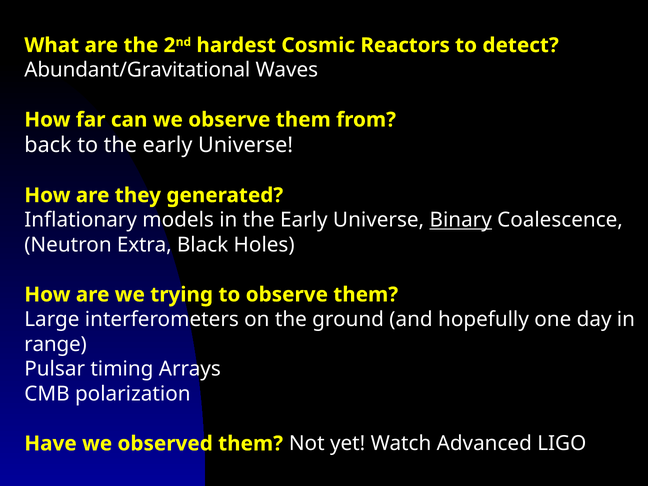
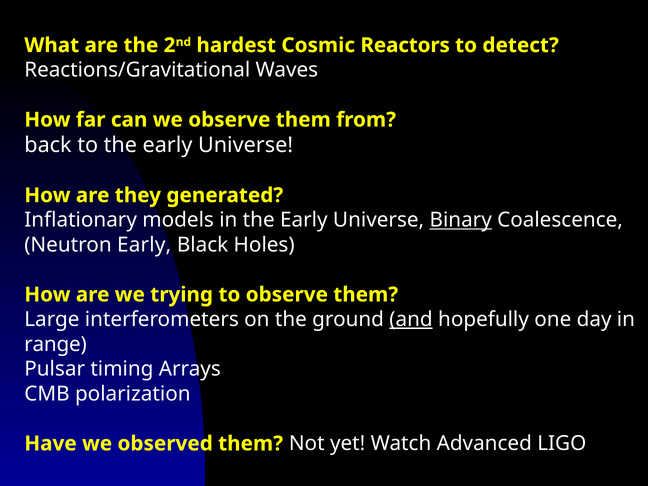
Abundant/Gravitational: Abundant/Gravitational -> Reactions/Gravitational
Neutron Extra: Extra -> Early
and underline: none -> present
